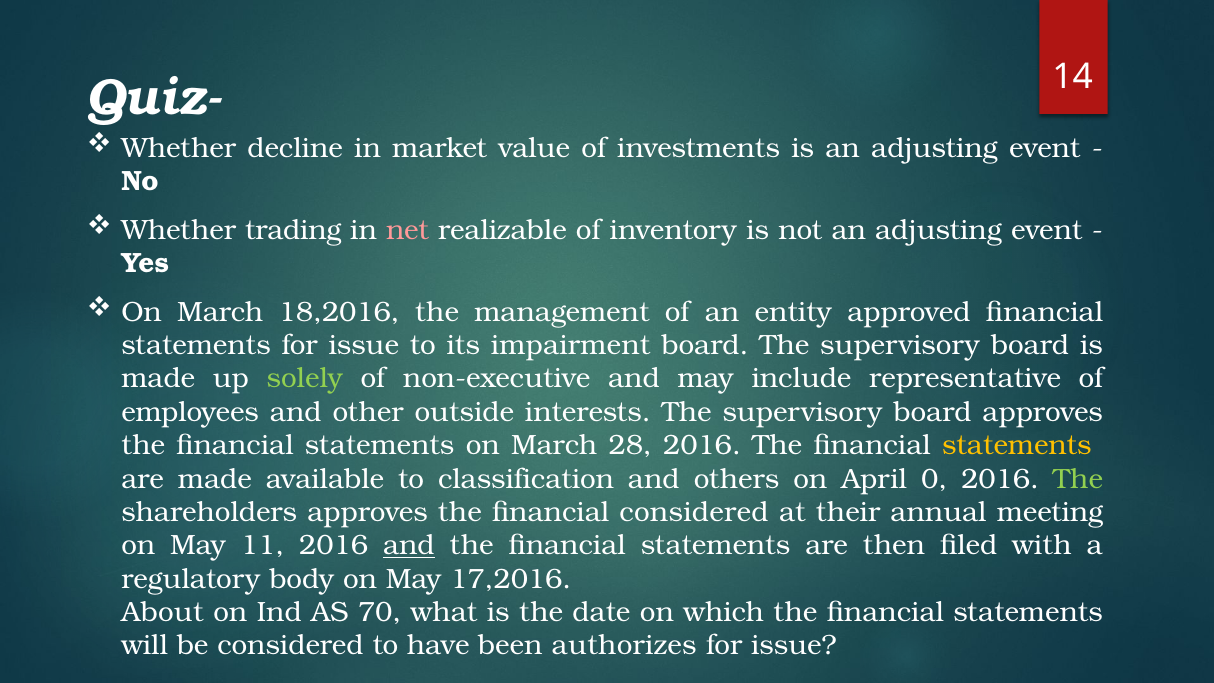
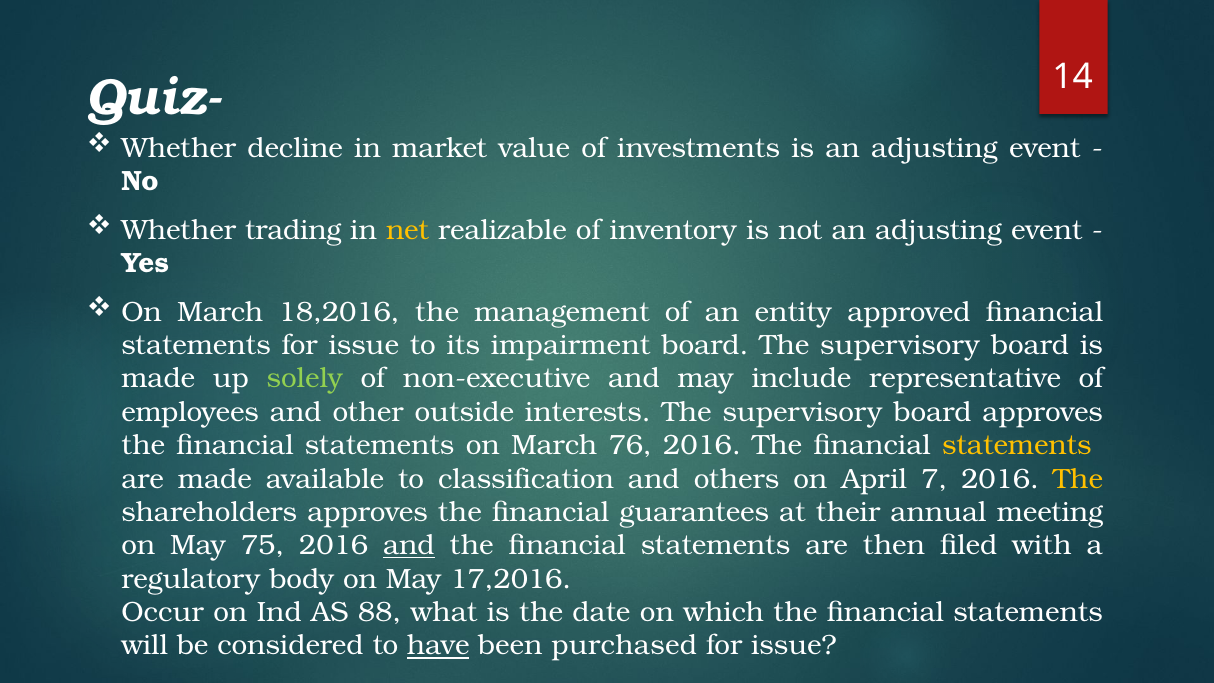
net colour: pink -> yellow
28: 28 -> 76
0: 0 -> 7
The at (1078, 479) colour: light green -> yellow
financial considered: considered -> guarantees
11: 11 -> 75
About: About -> Occur
70: 70 -> 88
have underline: none -> present
authorizes: authorizes -> purchased
